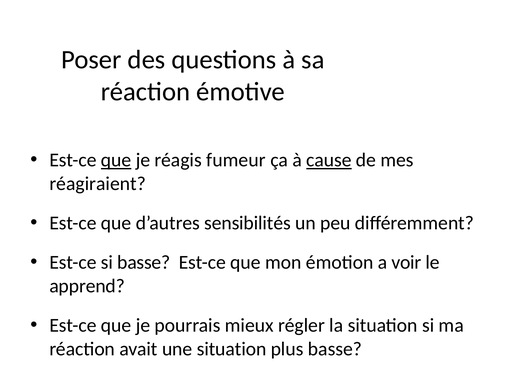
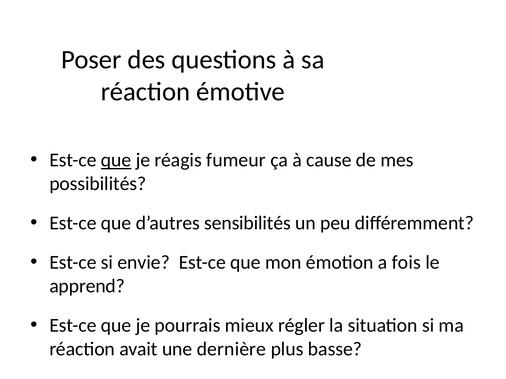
cause underline: present -> none
réagiraient: réagiraient -> possibilités
si basse: basse -> envie
voir: voir -> fois
une situation: situation -> dernière
